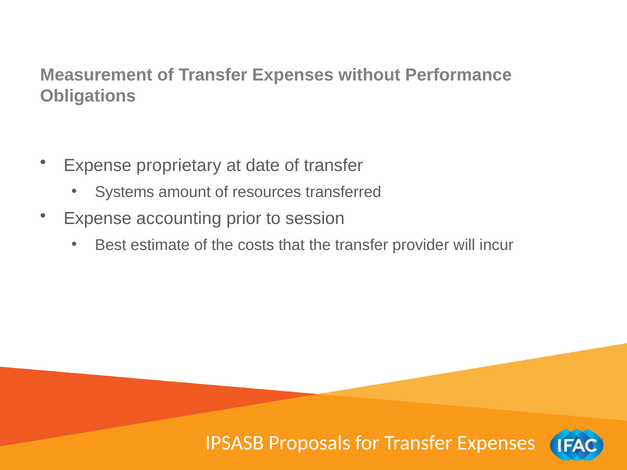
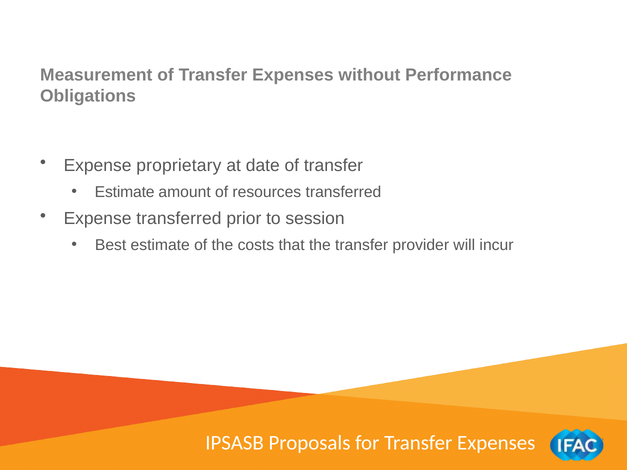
Systems at (125, 192): Systems -> Estimate
Expense accounting: accounting -> transferred
